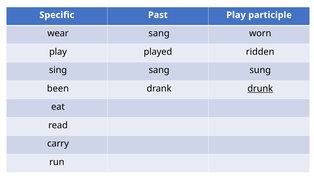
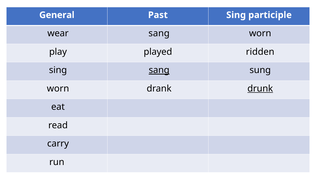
Specific: Specific -> General
Past Play: Play -> Sing
sang at (159, 70) underline: none -> present
been at (58, 88): been -> worn
